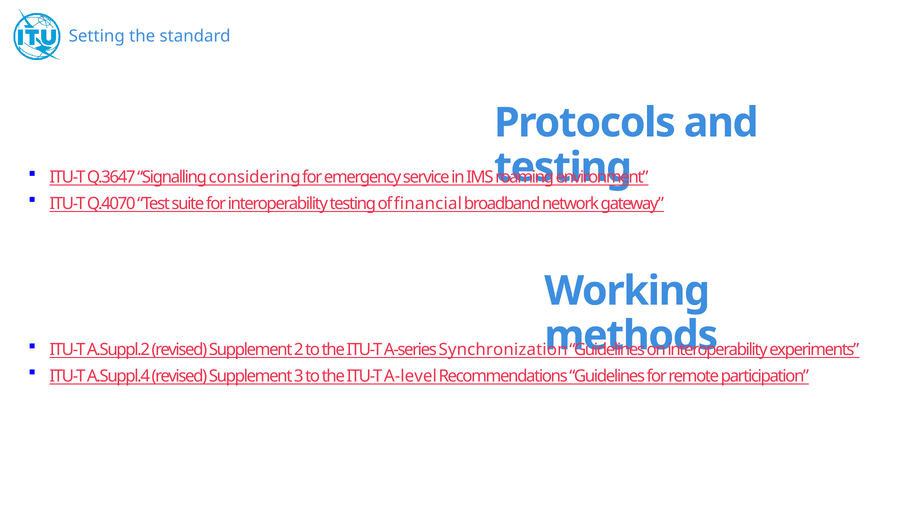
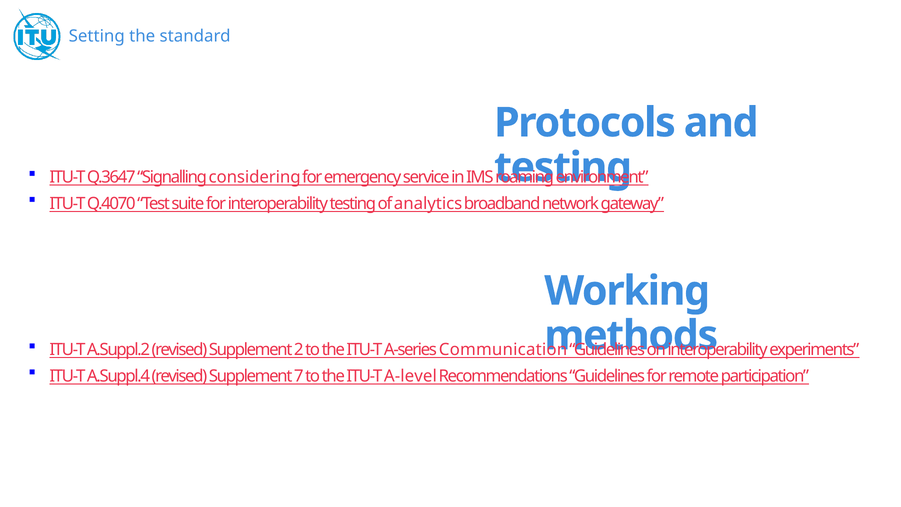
financial: financial -> analytics
Synchronization: Synchronization -> Communication
3: 3 -> 7
